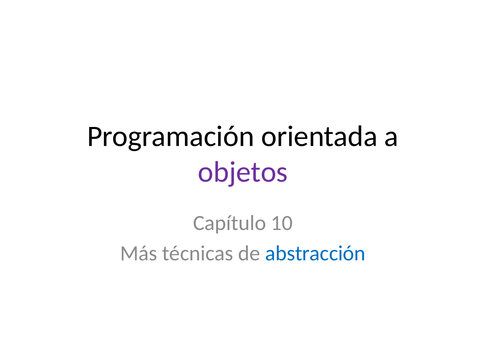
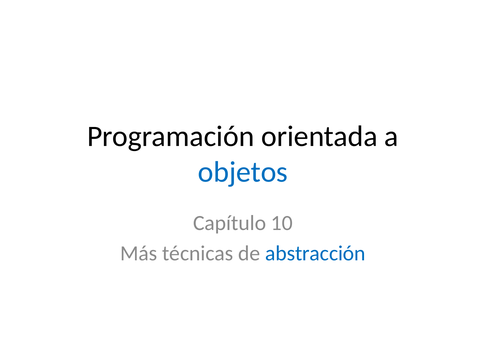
objetos colour: purple -> blue
